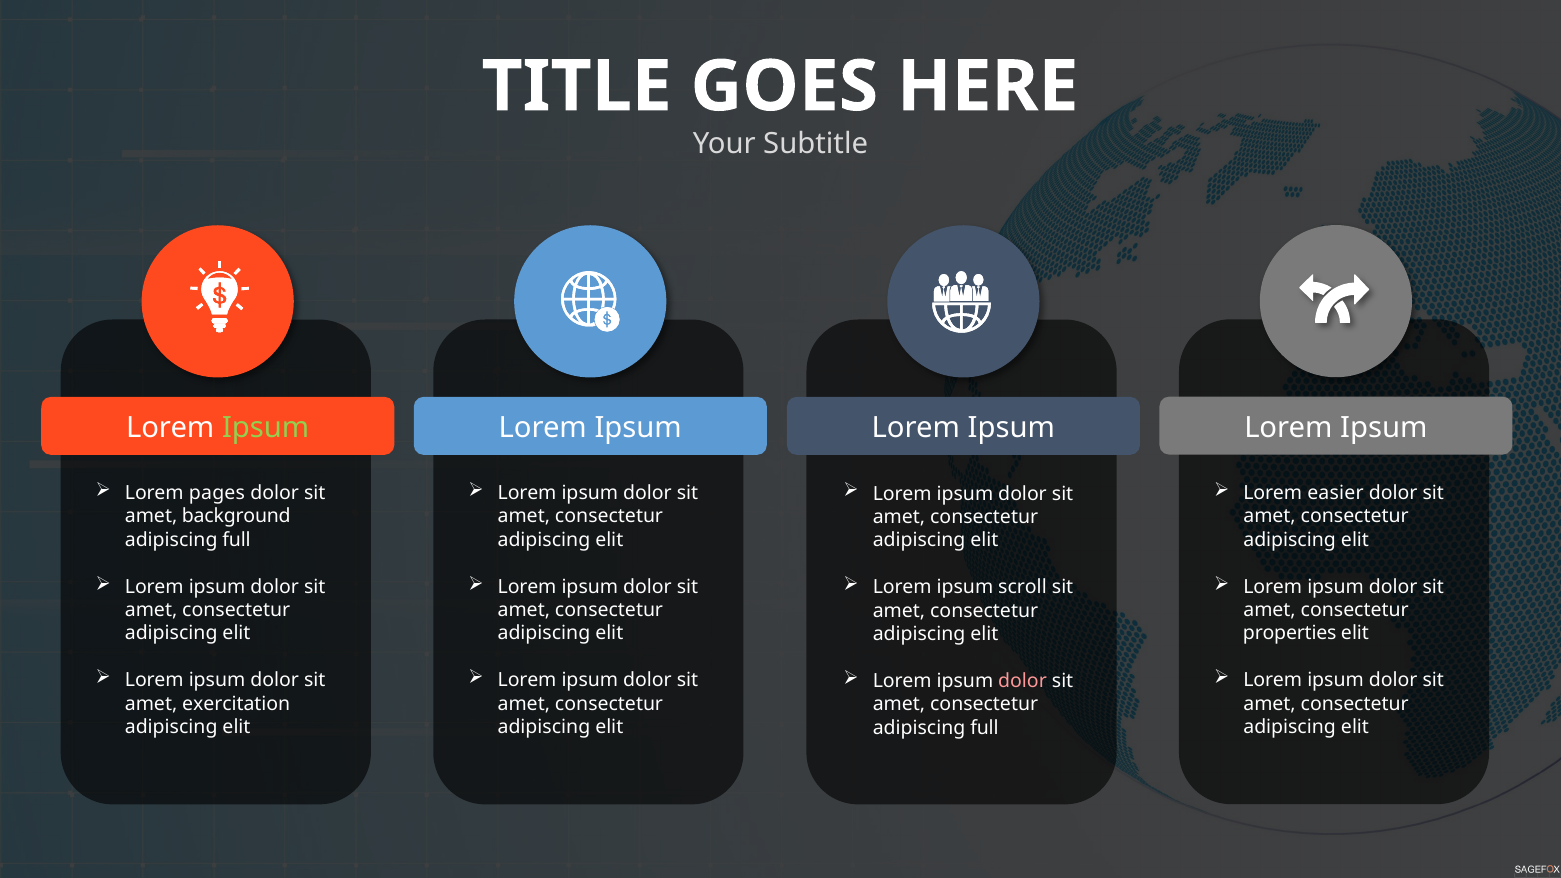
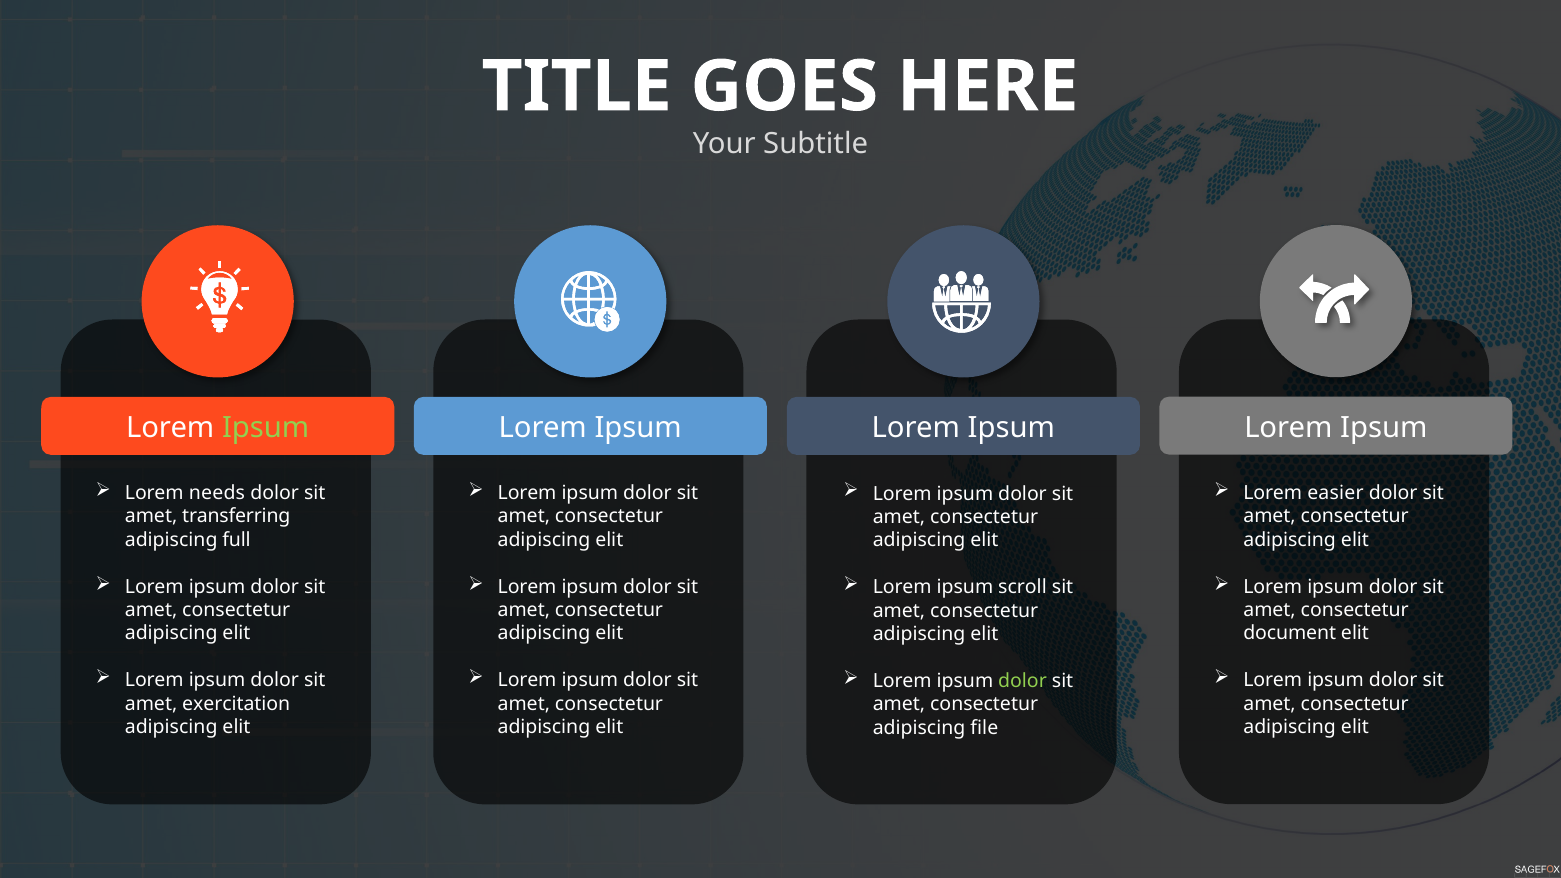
pages: pages -> needs
background: background -> transferring
properties: properties -> document
dolor at (1023, 681) colour: pink -> light green
full at (984, 728): full -> file
